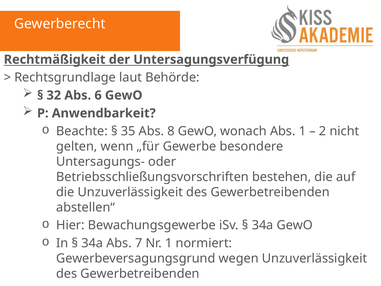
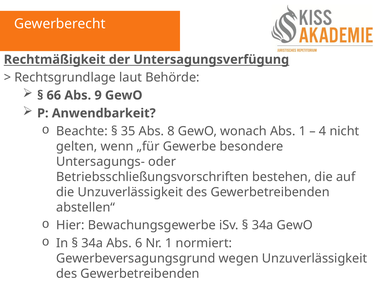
32: 32 -> 66
6: 6 -> 9
2: 2 -> 4
7: 7 -> 6
